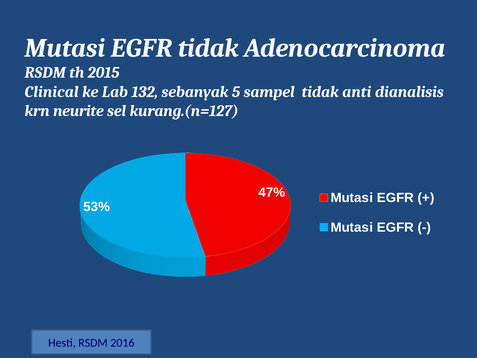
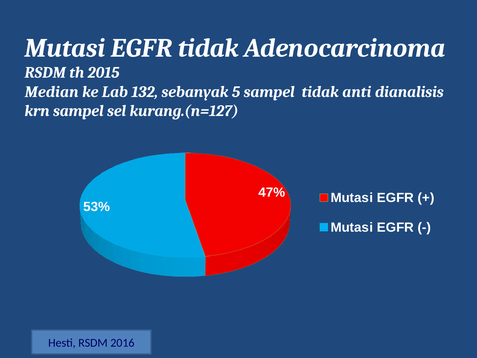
Clinical: Clinical -> Median
krn neurite: neurite -> sampel
